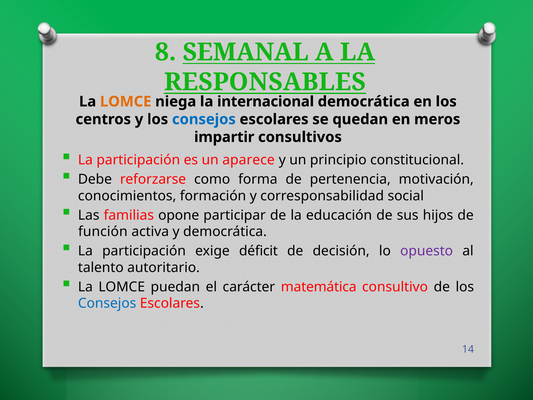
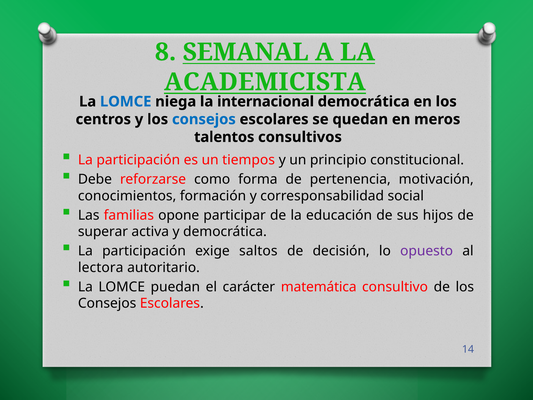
RESPONSABLES: RESPONSABLES -> ACADEMICISTA
LOMCE at (126, 102) colour: orange -> blue
impartir: impartir -> talentos
aparece: aparece -> tiempos
función: función -> superar
déficit: déficit -> saltos
talento: talento -> lectora
Consejos at (107, 303) colour: blue -> black
